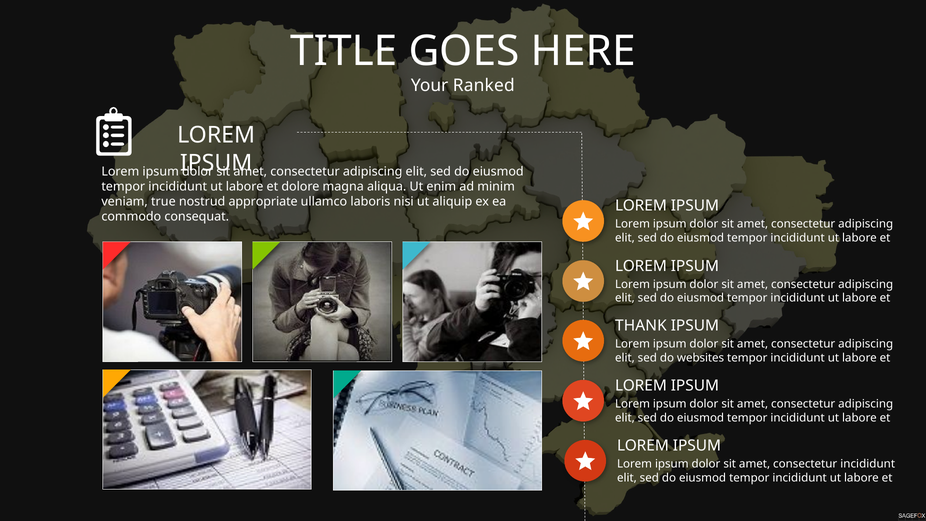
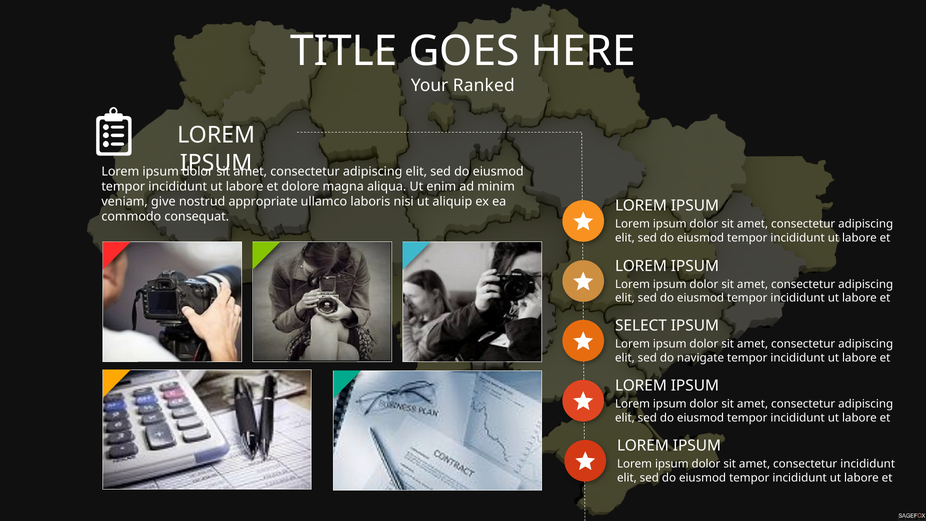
true: true -> give
THANK: THANK -> SELECT
websites: websites -> navigate
